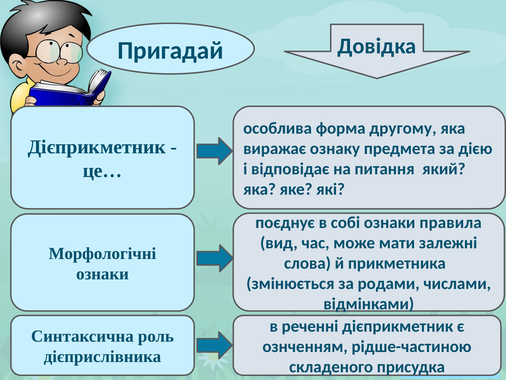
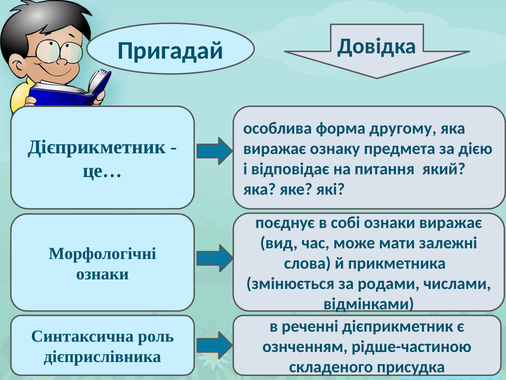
ознаки правила: правила -> виражає
